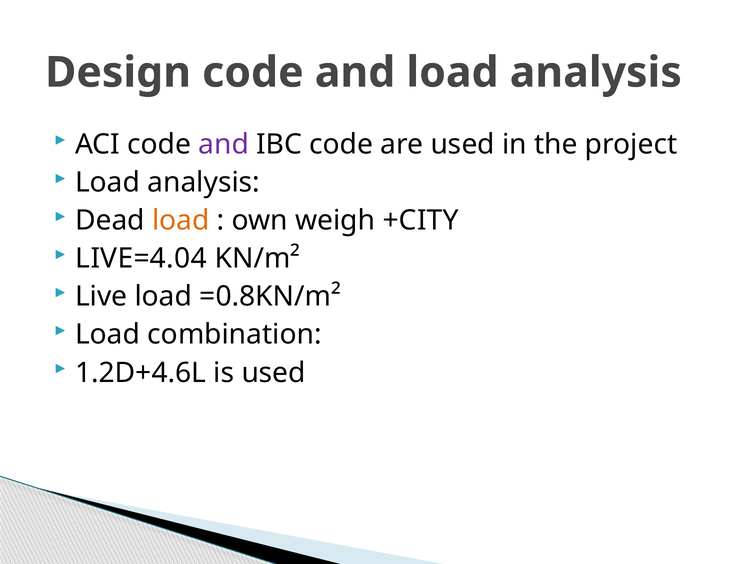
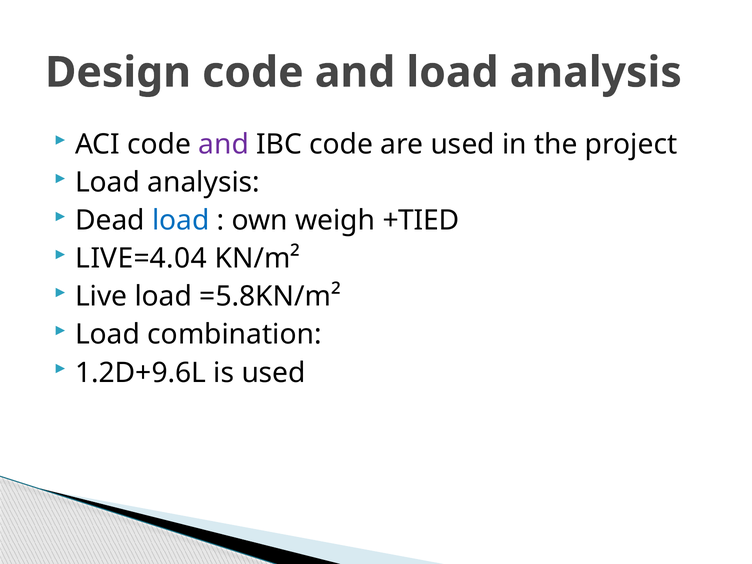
load at (181, 221) colour: orange -> blue
+CITY: +CITY -> +TIED
=0.8KN/m²: =0.8KN/m² -> =5.8KN/m²
1.2D+4.6L: 1.2D+4.6L -> 1.2D+9.6L
